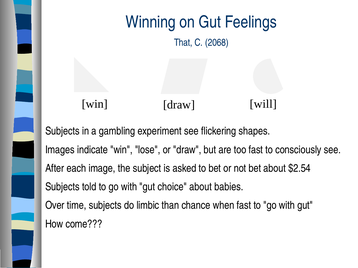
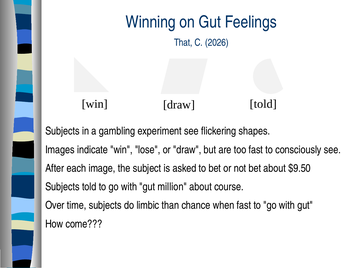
2068: 2068 -> 2026
draw will: will -> told
$2.54: $2.54 -> $9.50
choice: choice -> million
babies: babies -> course
